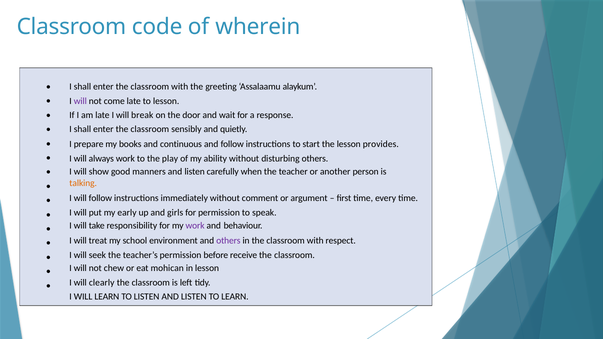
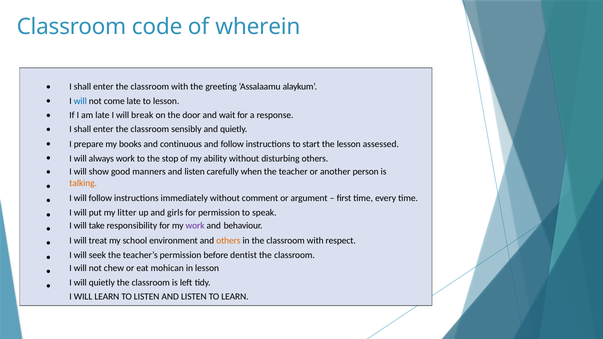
will at (80, 101) colour: purple -> blue
provides: provides -> assessed
play: play -> stop
early: early -> litter
others at (228, 241) colour: purple -> orange
receive: receive -> dentist
will clearly: clearly -> quietly
